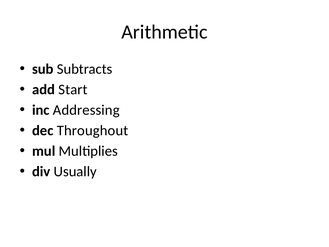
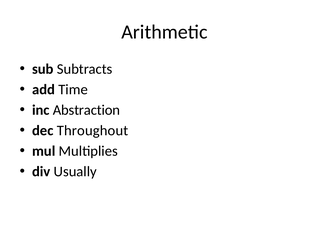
Start: Start -> Time
Addressing: Addressing -> Abstraction
